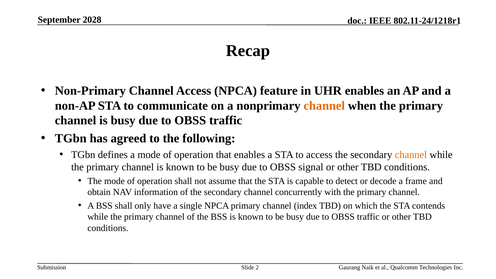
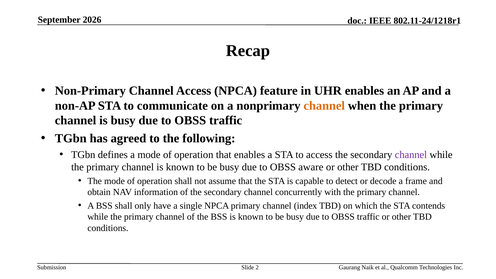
2028: 2028 -> 2026
channel at (411, 155) colour: orange -> purple
signal: signal -> aware
